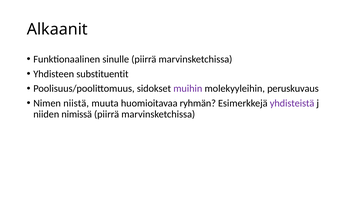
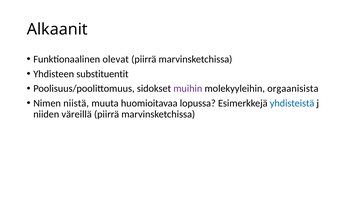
sinulle: sinulle -> olevat
peruskuvaus: peruskuvaus -> orgaanisista
ryhmän: ryhmän -> lopussa
yhdisteistä colour: purple -> blue
nimissä: nimissä -> väreillä
